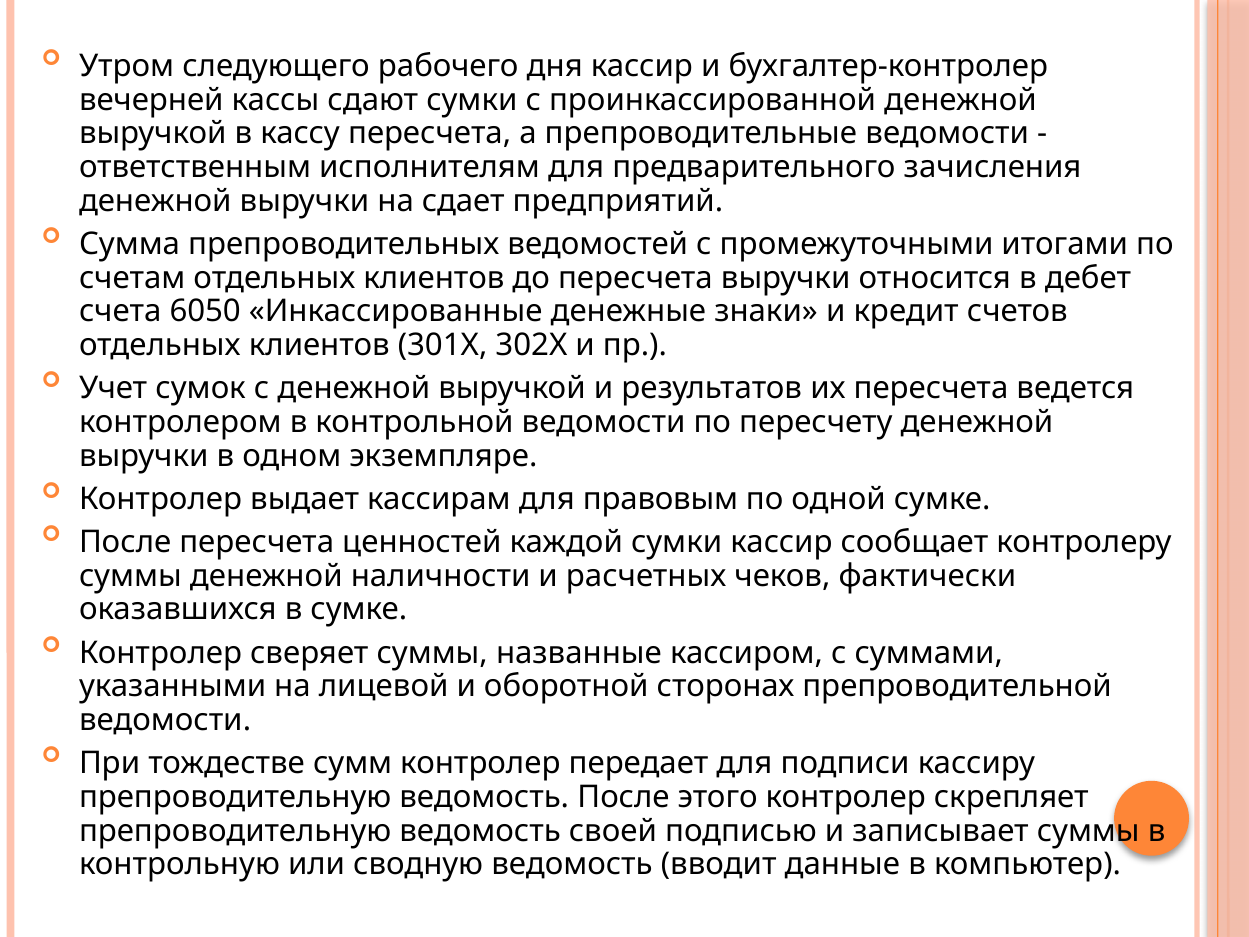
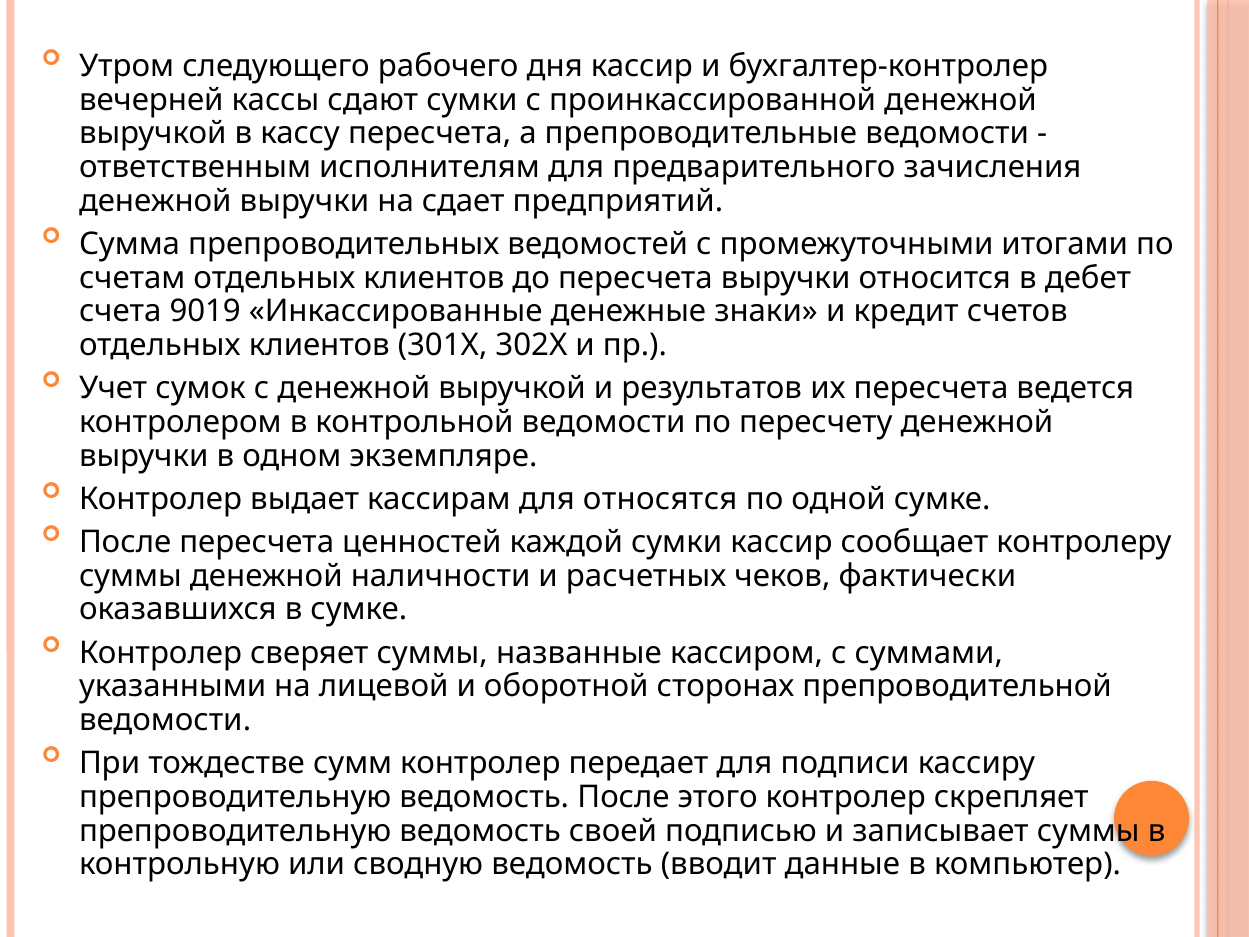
6050: 6050 -> 9019
правовым: правовым -> относятся
